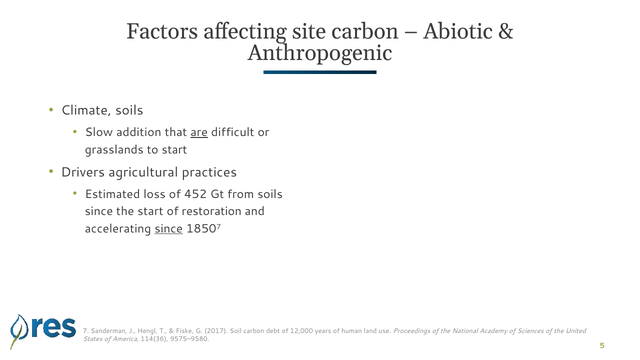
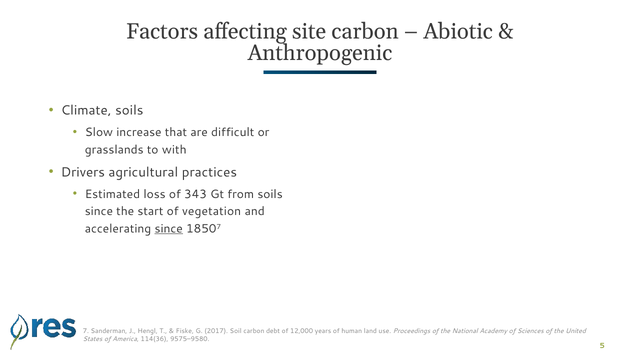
addition: addition -> increase
are underline: present -> none
to start: start -> with
452: 452 -> 343
restoration: restoration -> vegetation
